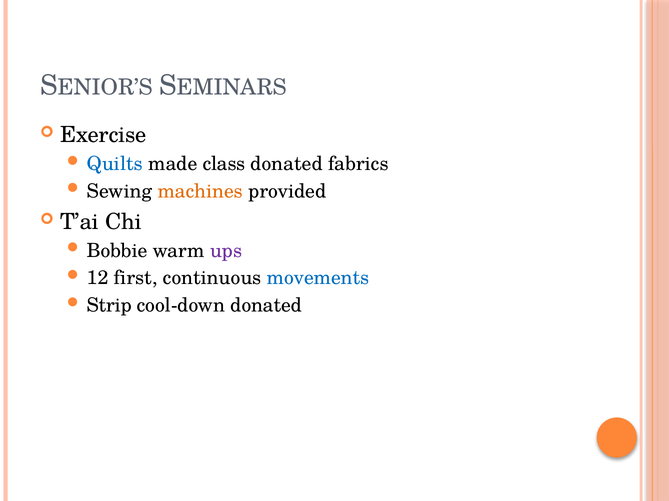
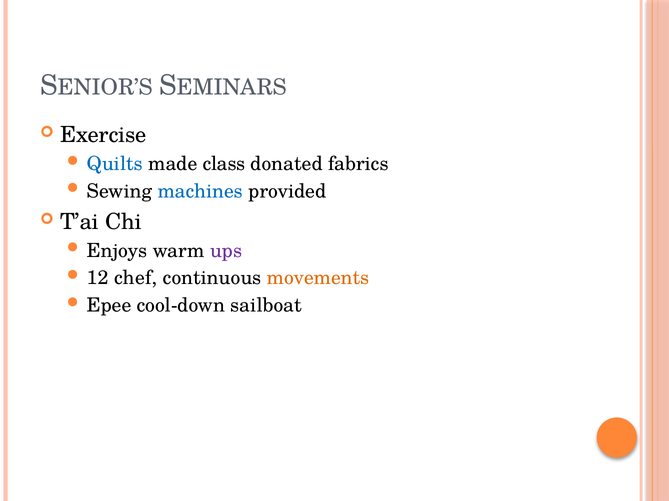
machines colour: orange -> blue
Bobbie: Bobbie -> Enjoys
first: first -> chef
movements colour: blue -> orange
Strip: Strip -> Epee
cool-down donated: donated -> sailboat
